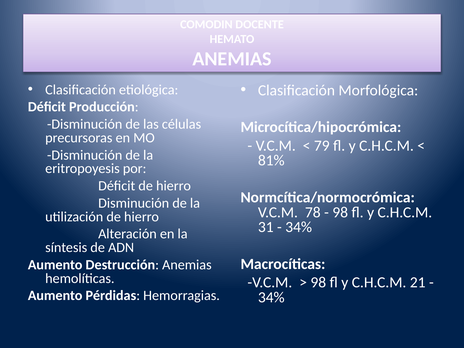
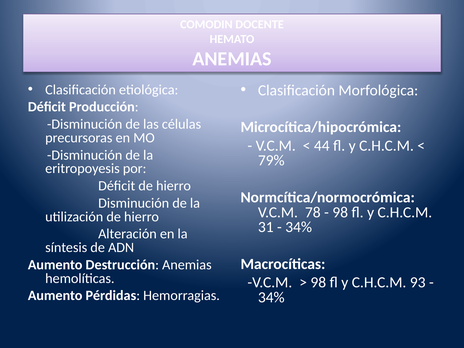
79: 79 -> 44
81%: 81% -> 79%
21: 21 -> 93
